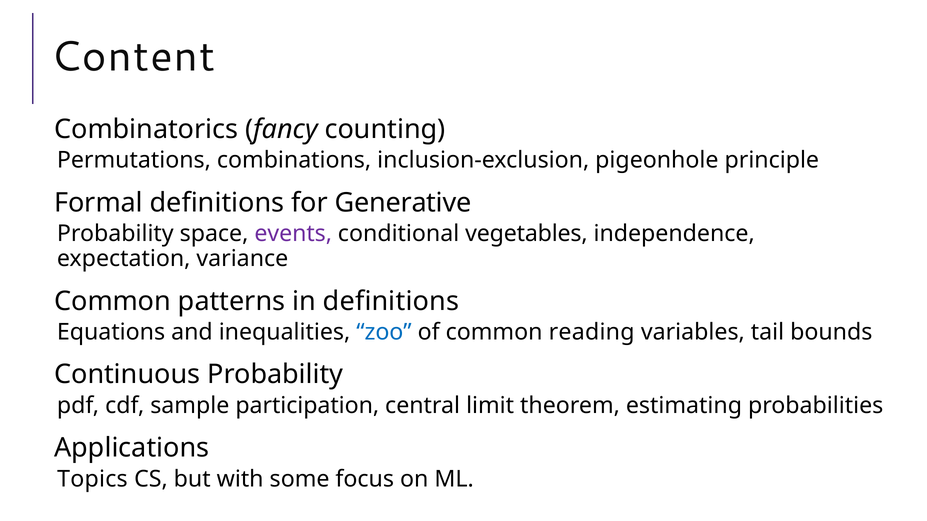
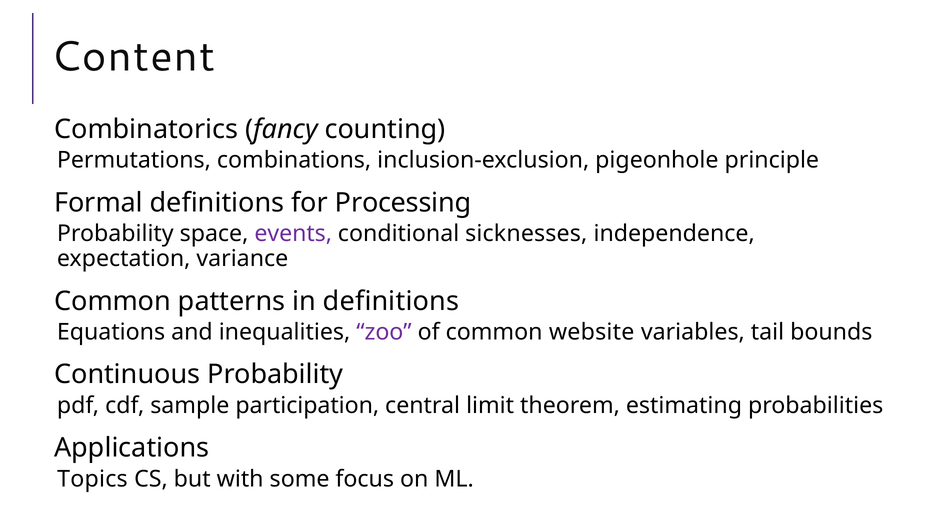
Generative: Generative -> Processing
vegetables: vegetables -> sicknesses
zoo colour: blue -> purple
reading: reading -> website
